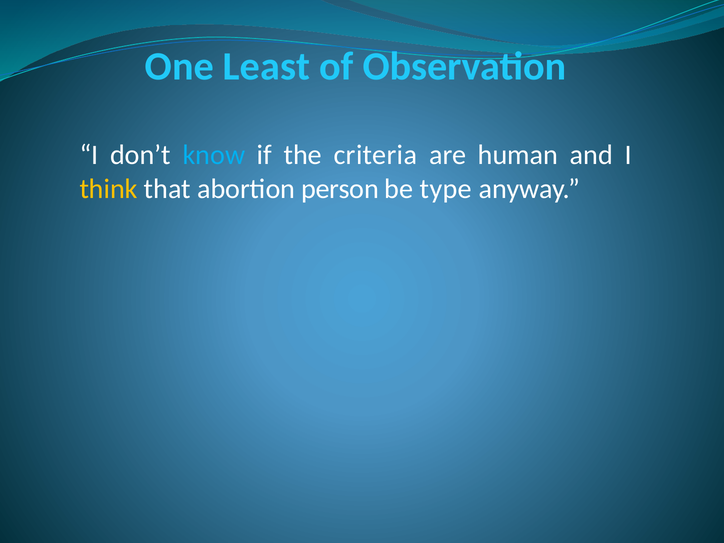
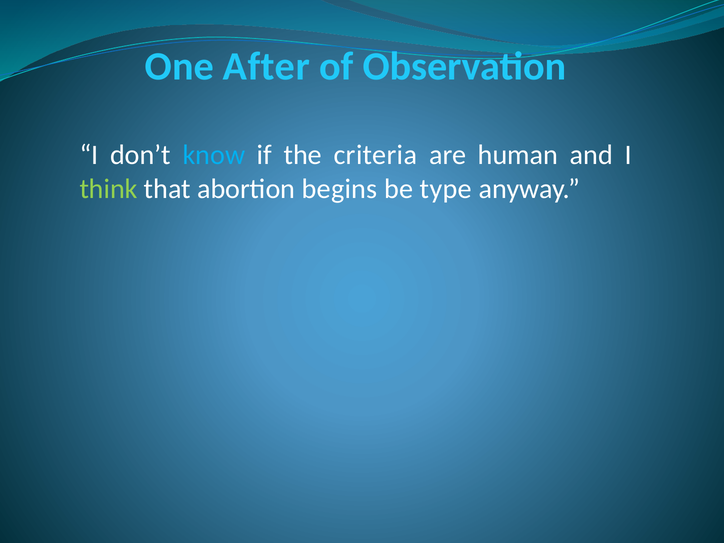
Least: Least -> After
think colour: yellow -> light green
person: person -> begins
